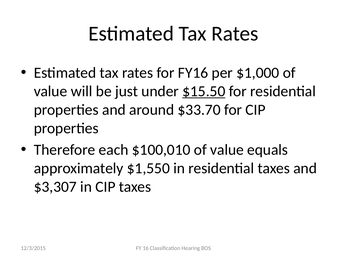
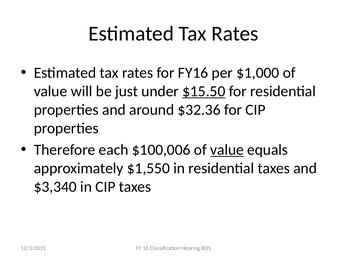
$33.70: $33.70 -> $32.36
$100,010: $100,010 -> $100,006
value at (227, 150) underline: none -> present
$3,307: $3,307 -> $3,340
